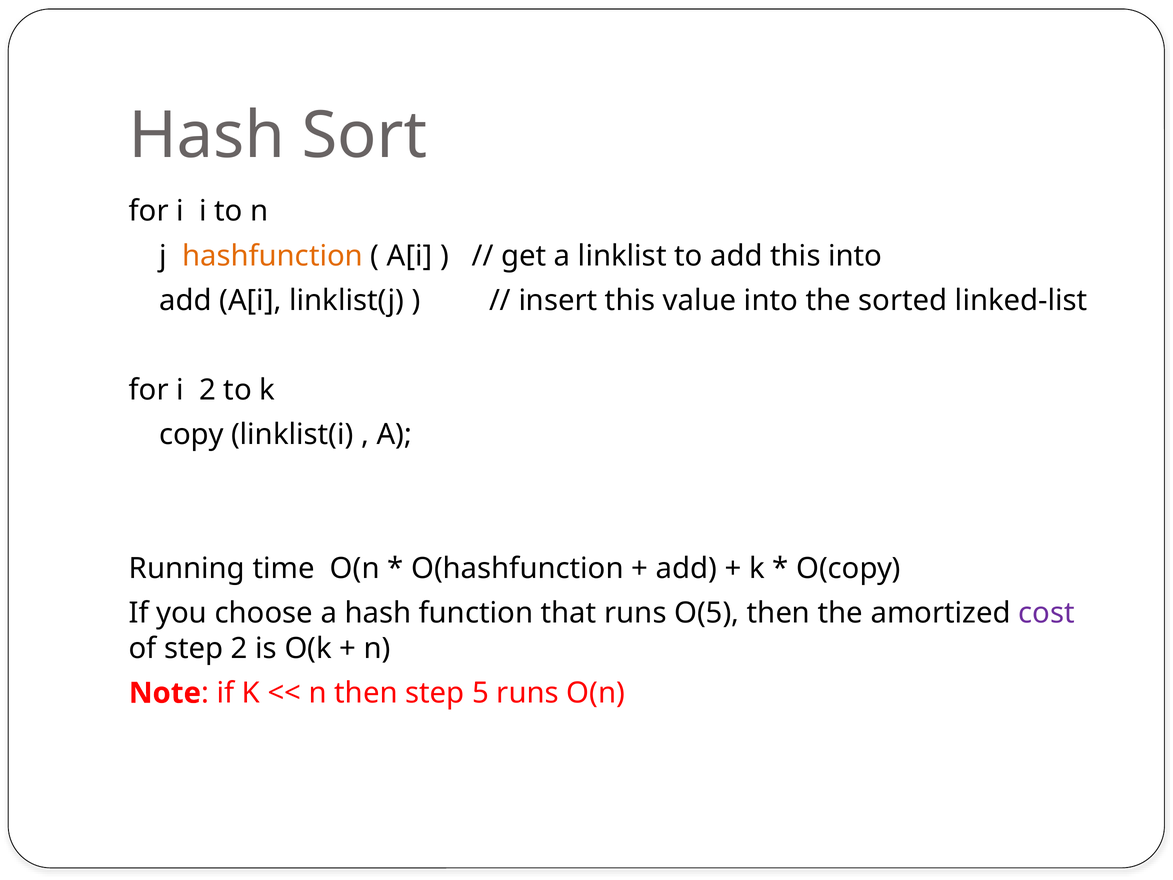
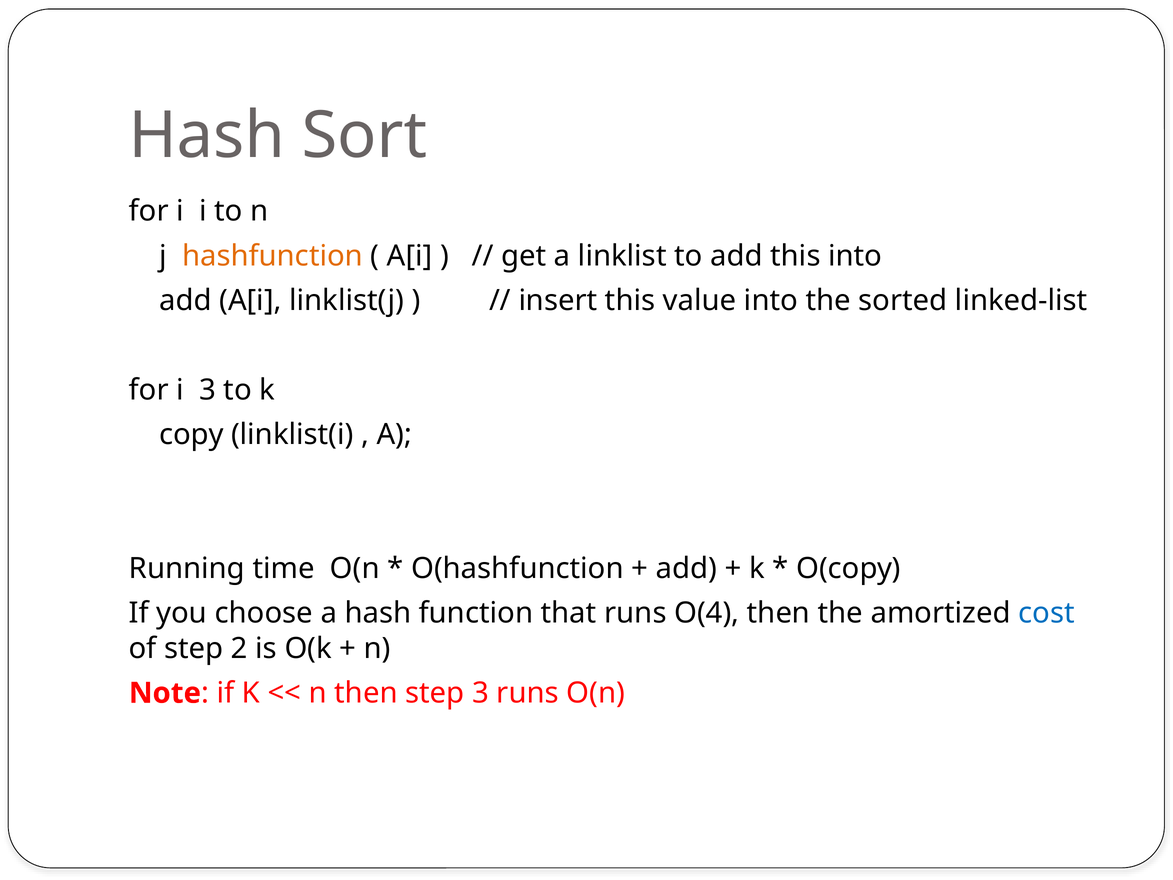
2 at (208, 390): 2 -> 3
O(5: O(5 -> O(4
cost colour: purple -> blue
step 5: 5 -> 3
